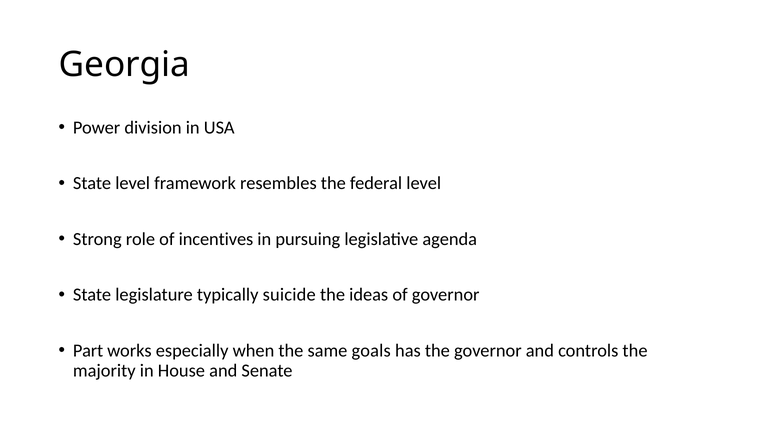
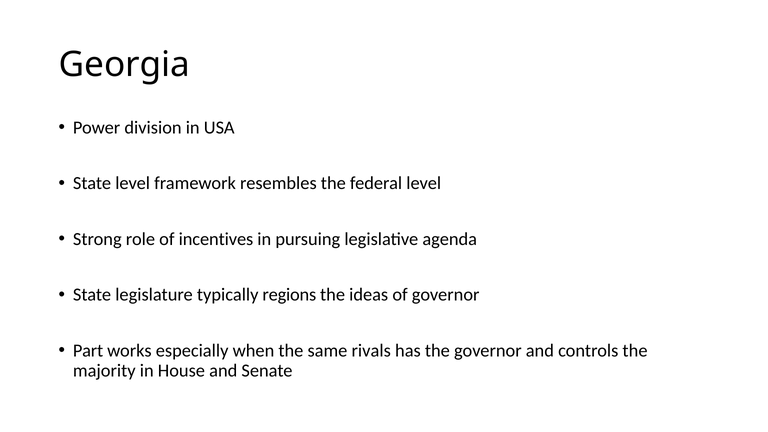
suicide: suicide -> regions
goals: goals -> rivals
